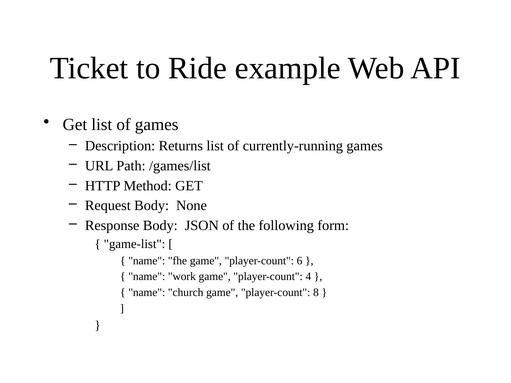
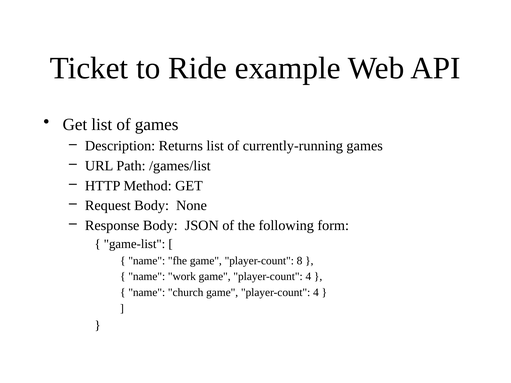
6: 6 -> 8
church game player-count 8: 8 -> 4
